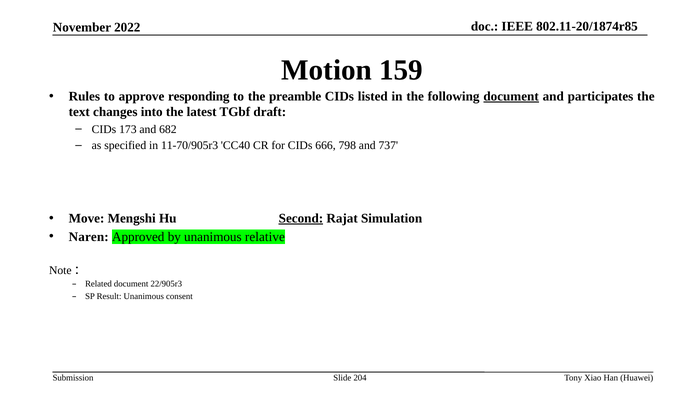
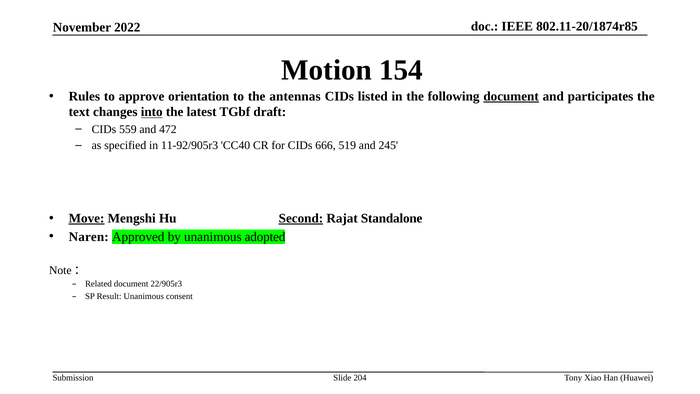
159: 159 -> 154
responding: responding -> orientation
preamble: preamble -> antennas
into underline: none -> present
173: 173 -> 559
682: 682 -> 472
11-70/905r3: 11-70/905r3 -> 11-92/905r3
798: 798 -> 519
737: 737 -> 245
Move underline: none -> present
Simulation: Simulation -> Standalone
relative: relative -> adopted
